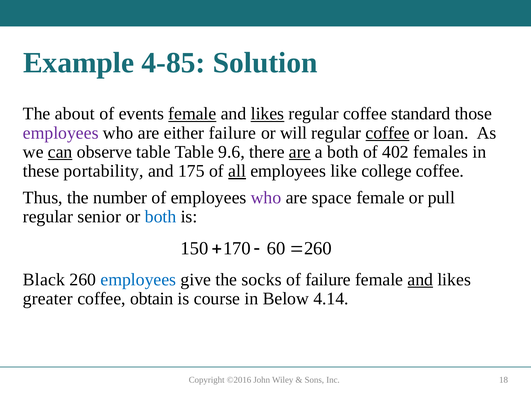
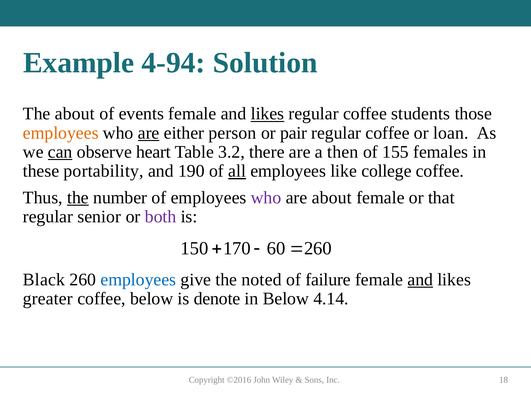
4-85: 4-85 -> 4-94
female at (192, 114) underline: present -> none
standard: standard -> students
employees at (61, 133) colour: purple -> orange
are at (149, 133) underline: none -> present
either failure: failure -> person
will: will -> pair
coffee at (388, 133) underline: present -> none
observe table: table -> heart
9.6: 9.6 -> 3.2
are at (300, 152) underline: present -> none
a both: both -> then
402: 402 -> 155
175: 175 -> 190
the at (78, 198) underline: none -> present
are space: space -> about
pull: pull -> that
both at (161, 217) colour: blue -> purple
socks: socks -> noted
coffee obtain: obtain -> below
course: course -> denote
